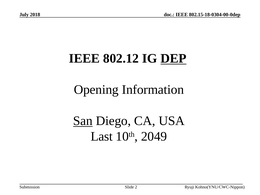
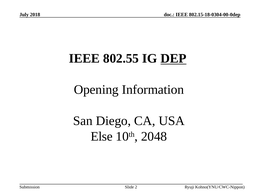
802.12: 802.12 -> 802.55
San underline: present -> none
Last: Last -> Else
2049: 2049 -> 2048
